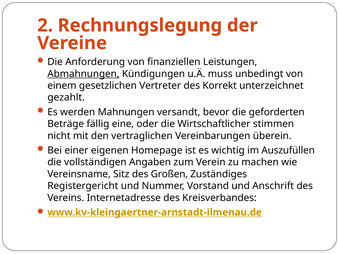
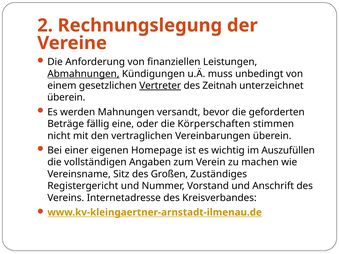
Vertreter underline: none -> present
Korrekt: Korrekt -> Zeitnah
gezahlt at (66, 98): gezahlt -> überein
Wirtschaftlicher: Wirtschaftlicher -> Körperschaften
